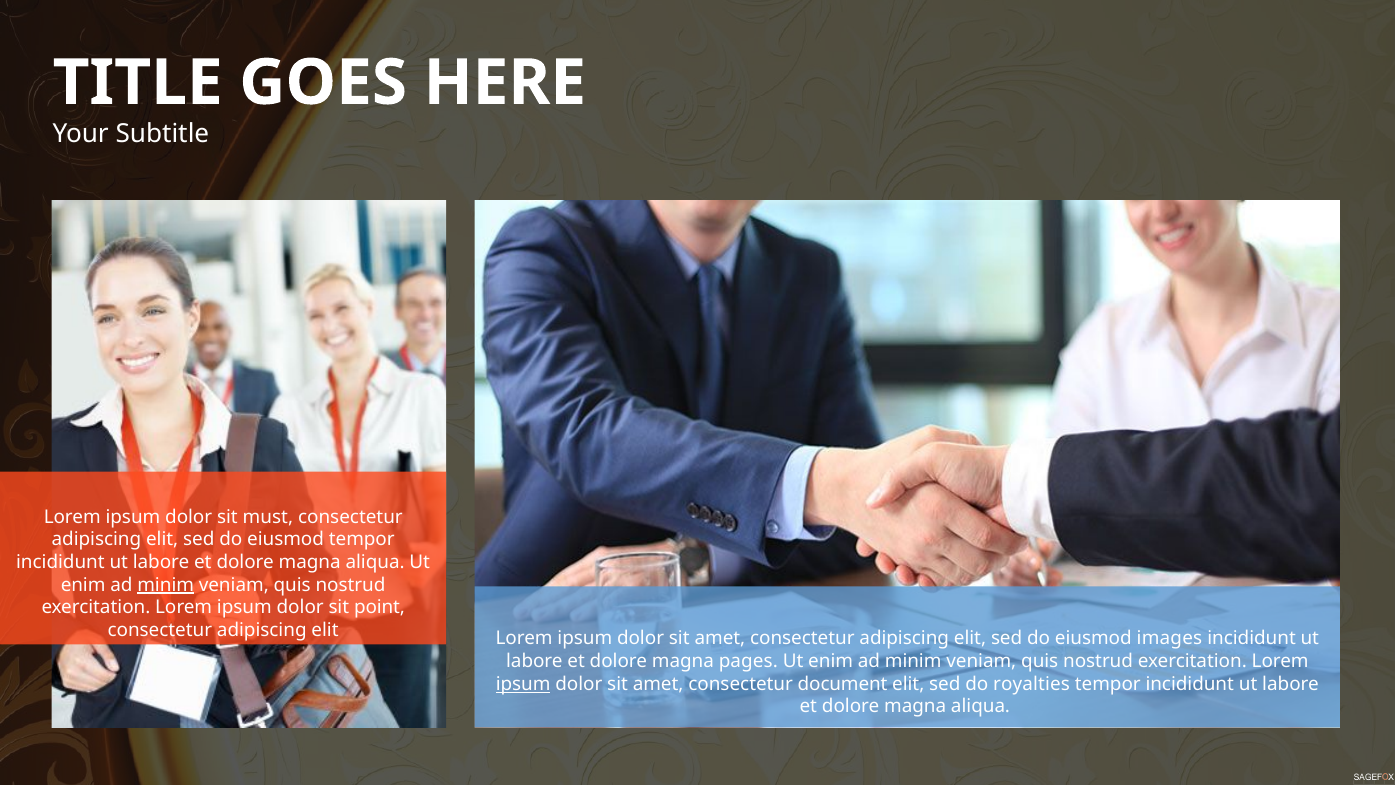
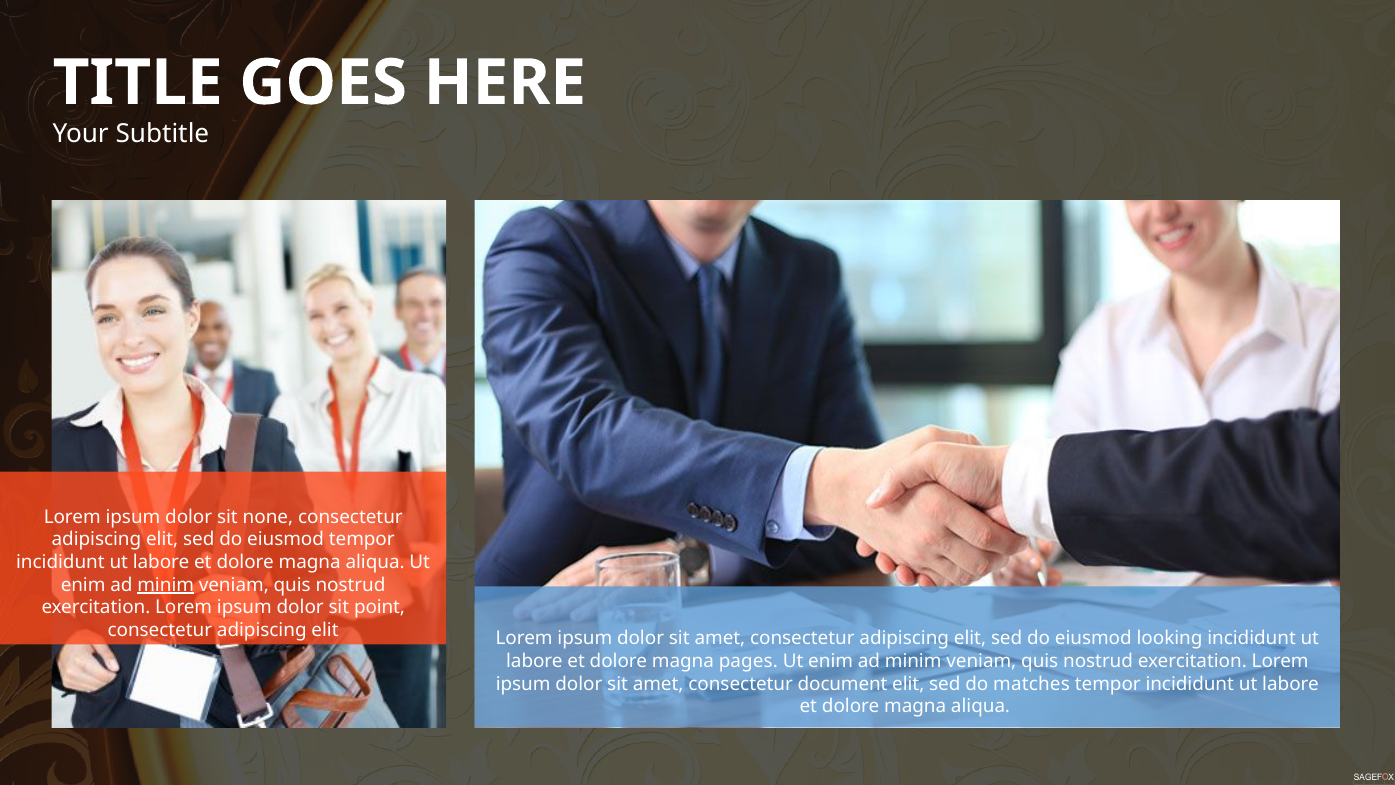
must: must -> none
images: images -> looking
ipsum at (523, 684) underline: present -> none
royalties: royalties -> matches
